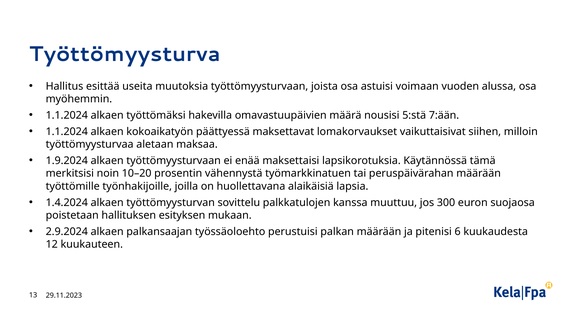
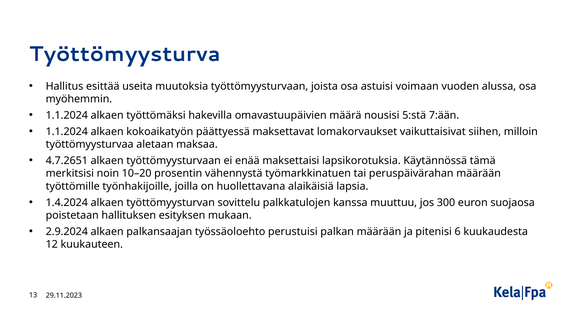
1.9.2024: 1.9.2024 -> 4.7.2651
